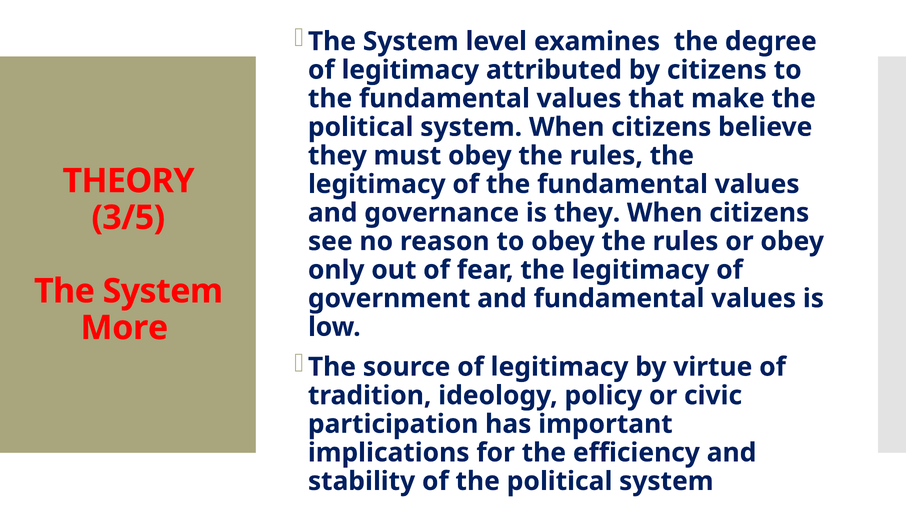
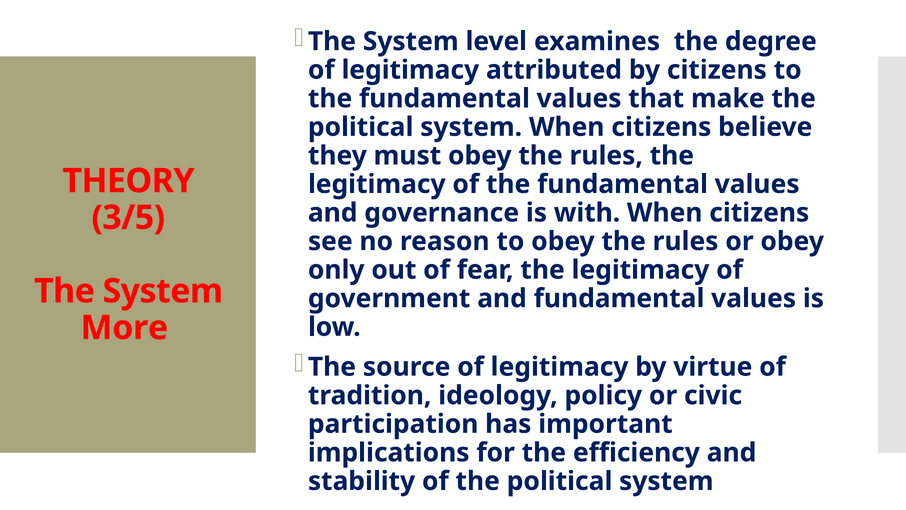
is they: they -> with
